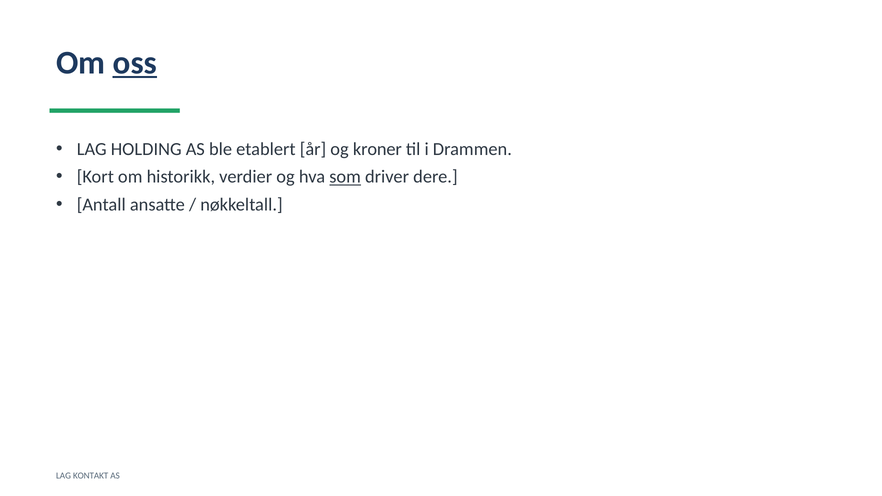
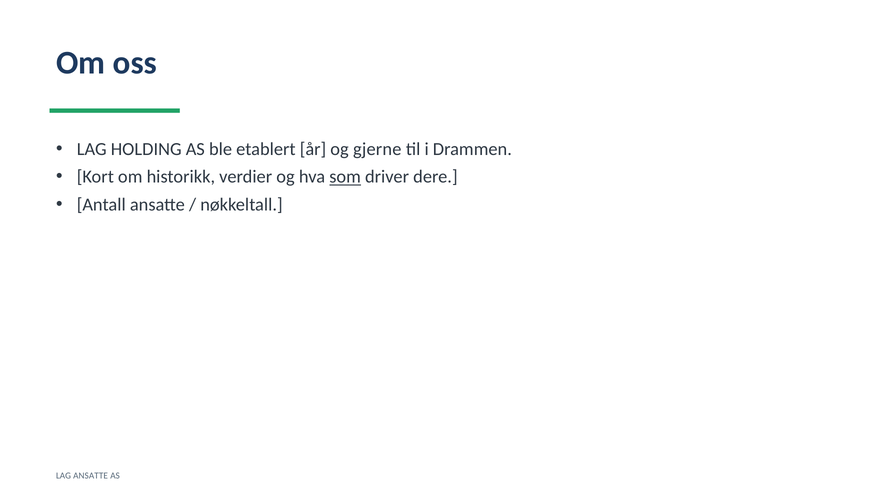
oss underline: present -> none
kroner: kroner -> gjerne
LAG KONTAKT: KONTAKT -> ANSATTE
